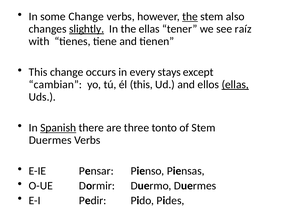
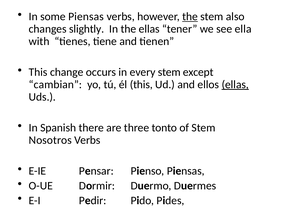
some Change: Change -> Piensas
slightly underline: present -> none
raíz: raíz -> ella
every stays: stays -> stem
Spanish underline: present -> none
Duermes at (50, 140): Duermes -> Nosotros
